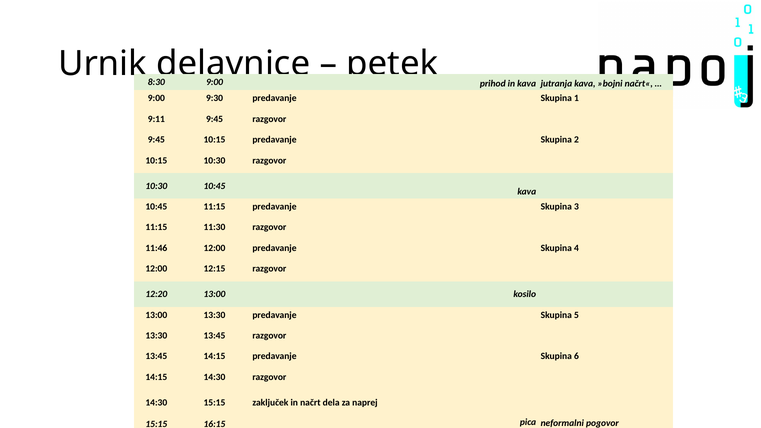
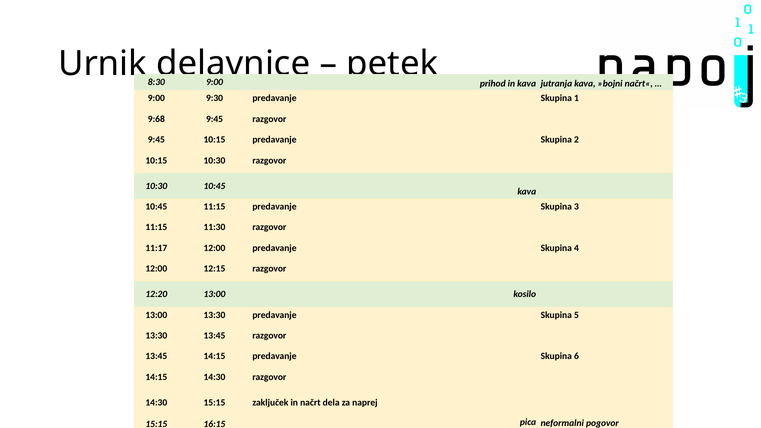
9:11: 9:11 -> 9:68
11:46: 11:46 -> 11:17
